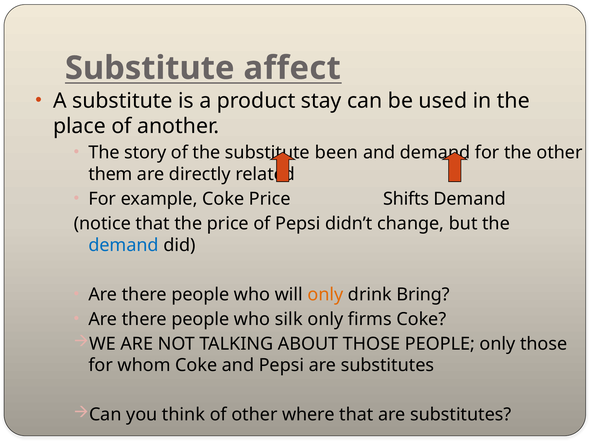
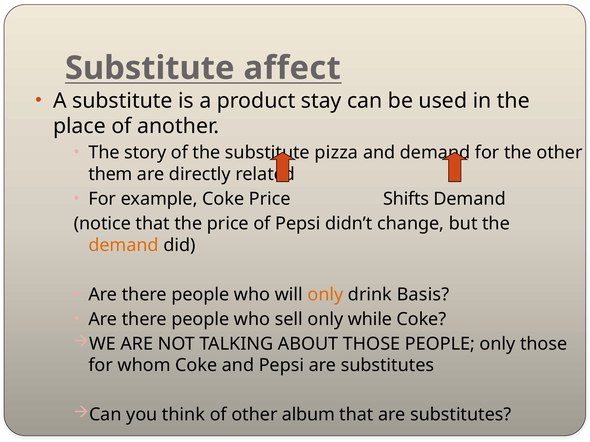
been: been -> pizza
demand at (124, 245) colour: blue -> orange
Bring: Bring -> Basis
silk: silk -> sell
firms: firms -> while
where: where -> album
